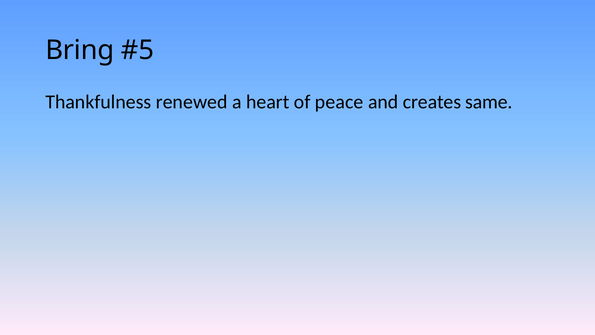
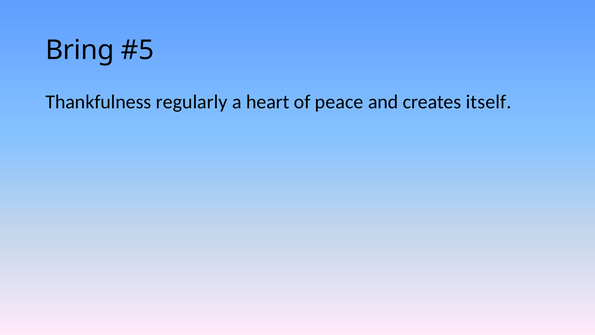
renewed: renewed -> regularly
same: same -> itself
